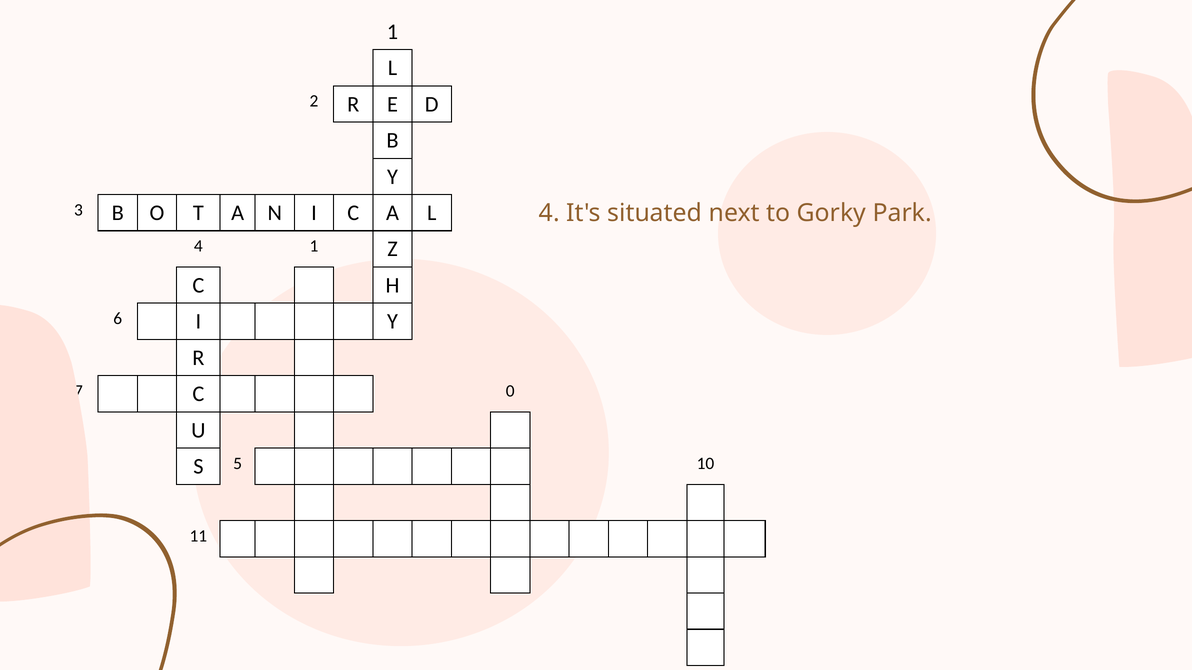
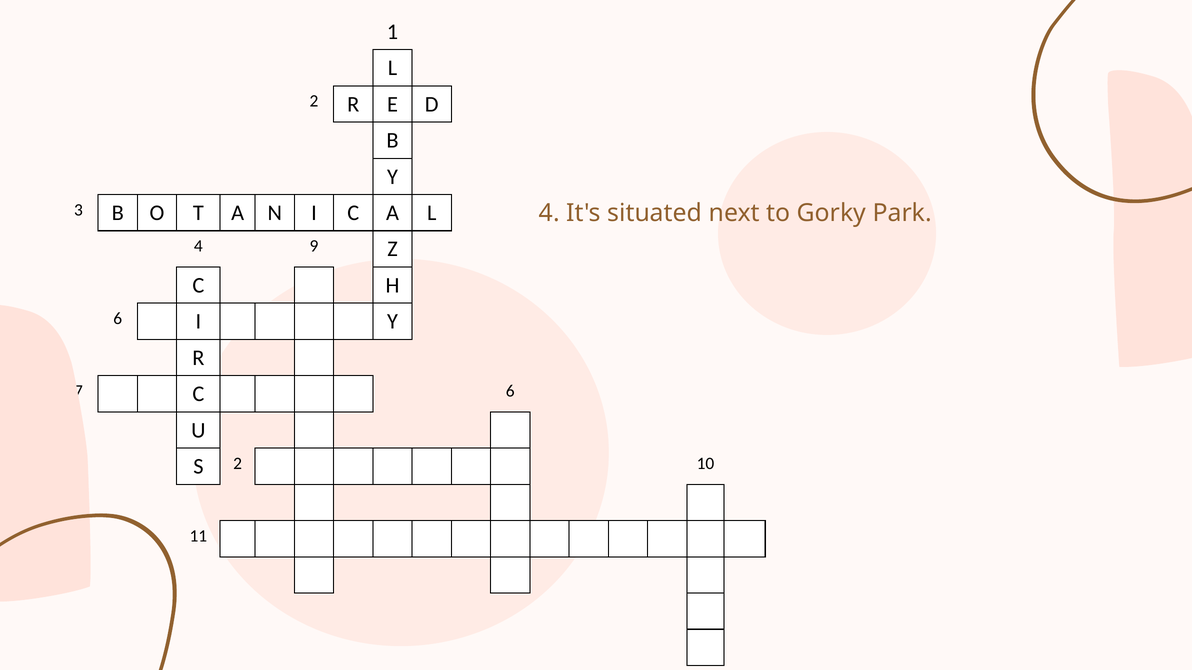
4 1: 1 -> 9
C 0: 0 -> 6
S 5: 5 -> 2
